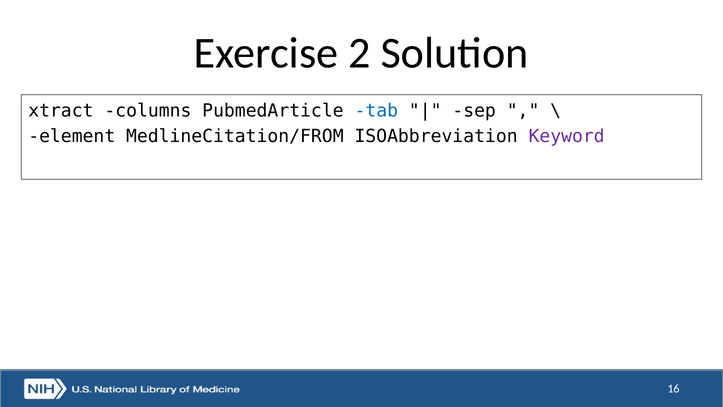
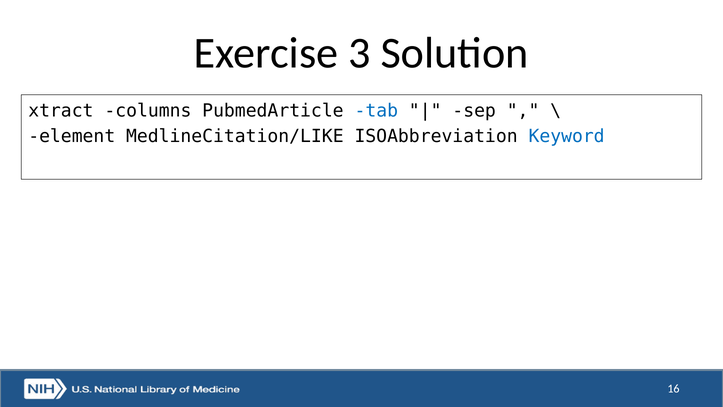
2: 2 -> 3
MedlineCitation/FROM: MedlineCitation/FROM -> MedlineCitation/LIKE
Keyword colour: purple -> blue
